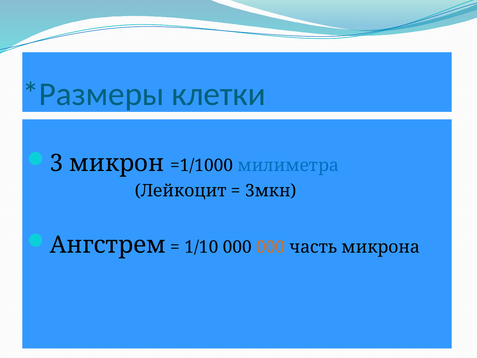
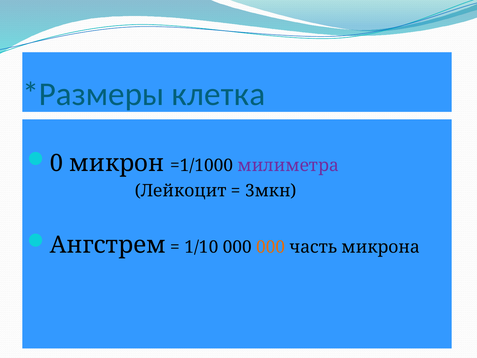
клетки: клетки -> клетка
3: 3 -> 0
милиметра colour: blue -> purple
